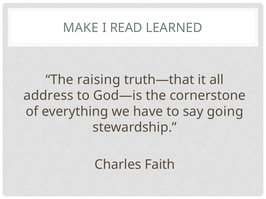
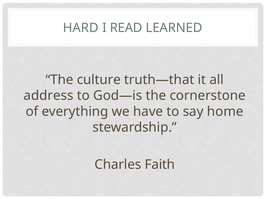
MAKE: MAKE -> HARD
raising: raising -> culture
going: going -> home
